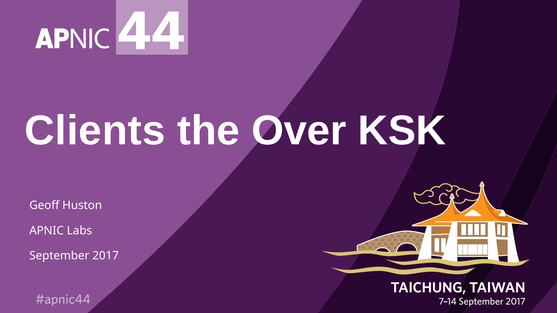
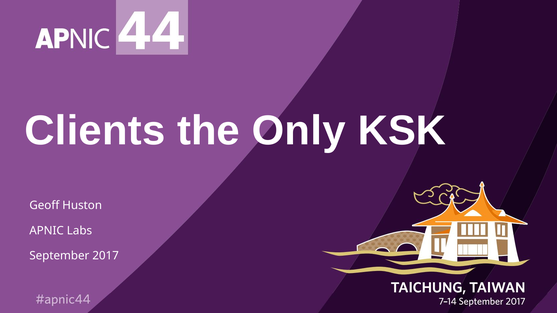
Over: Over -> Only
